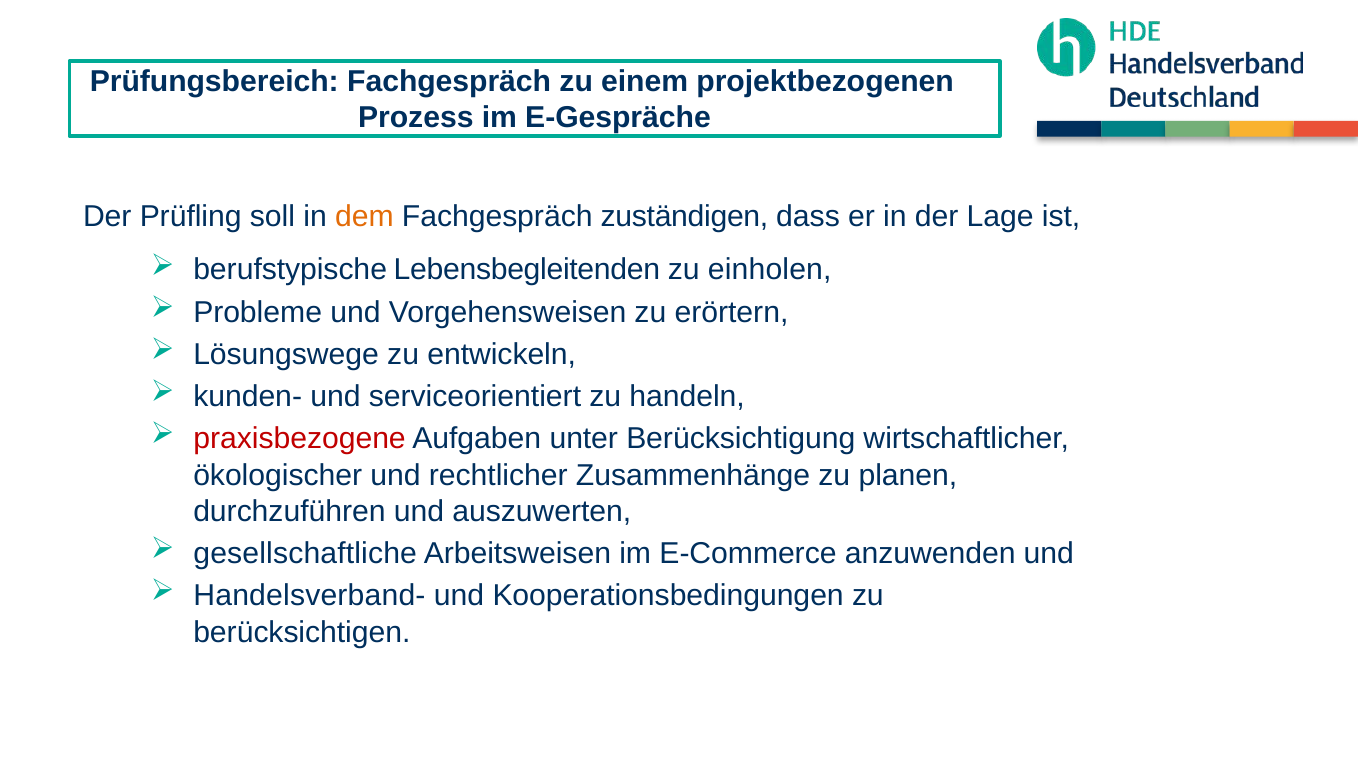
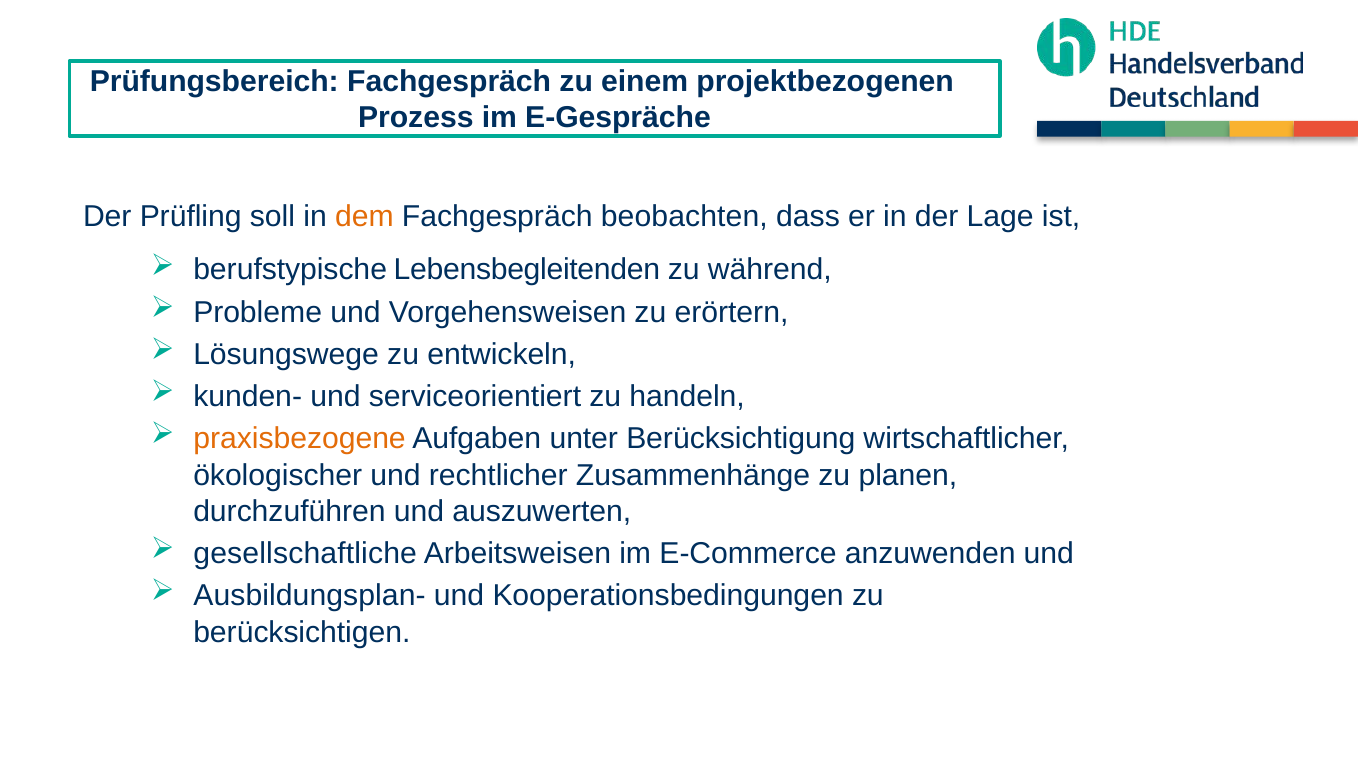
zuständigen: zuständigen -> beobachten
einholen: einholen -> während
praxisbezogene colour: red -> orange
Handelsverband-: Handelsverband- -> Ausbildungsplan-
